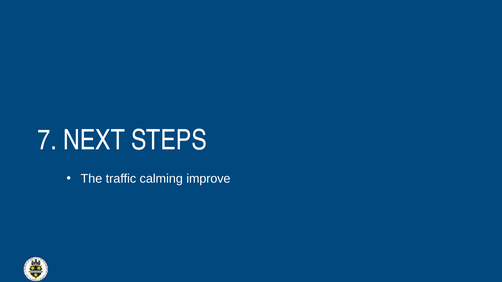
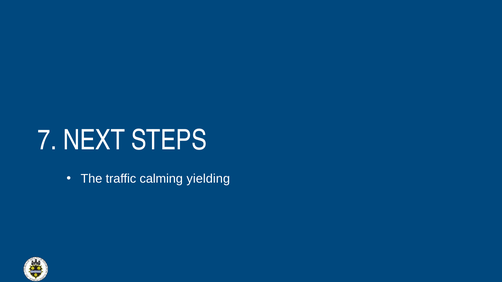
improve: improve -> yielding
